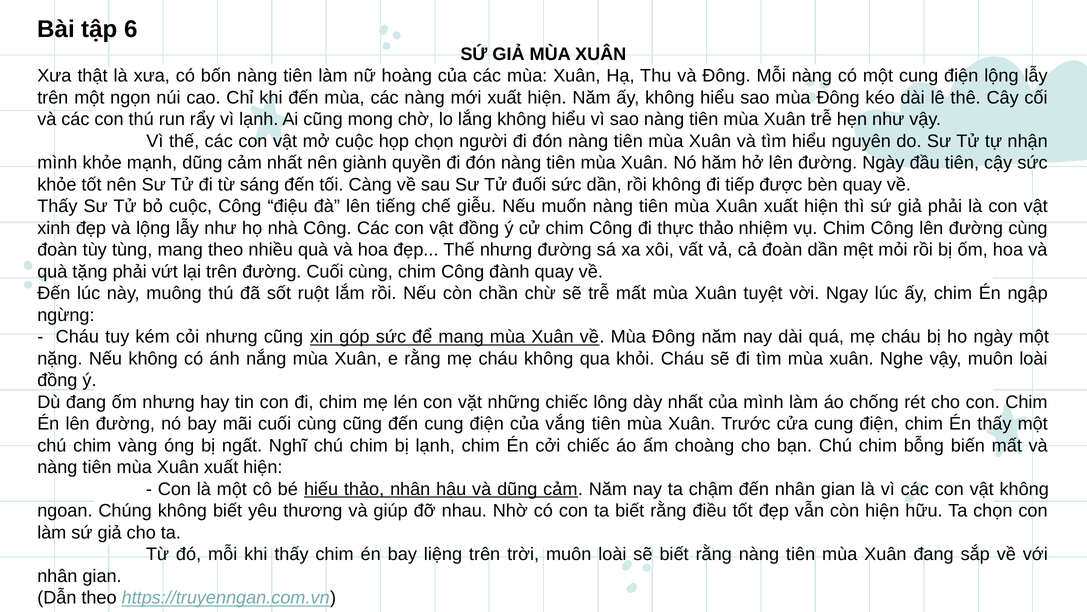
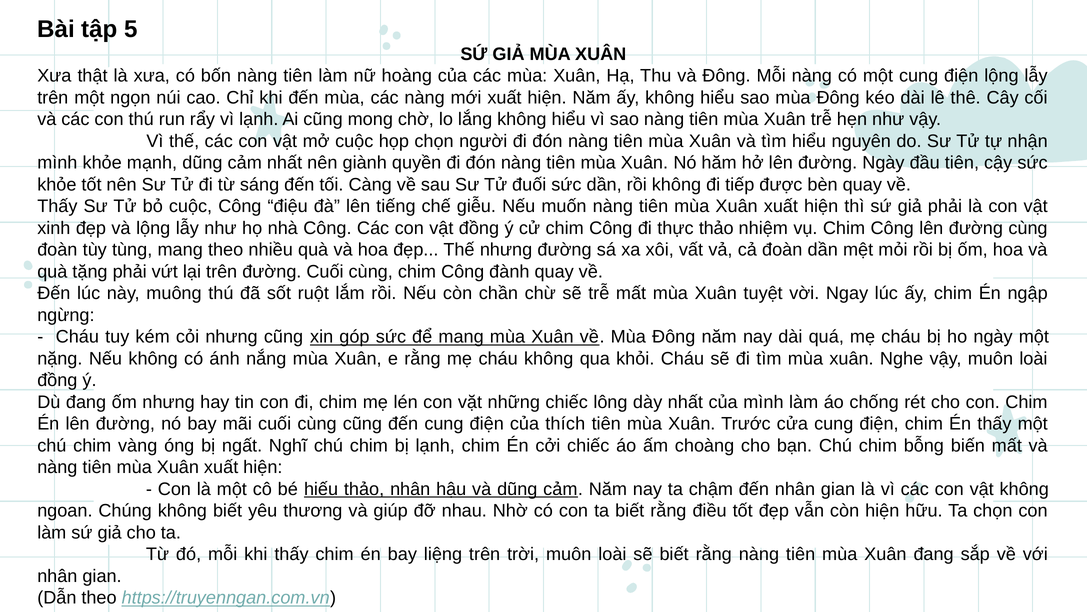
6: 6 -> 5
vắng: vắng -> thích
